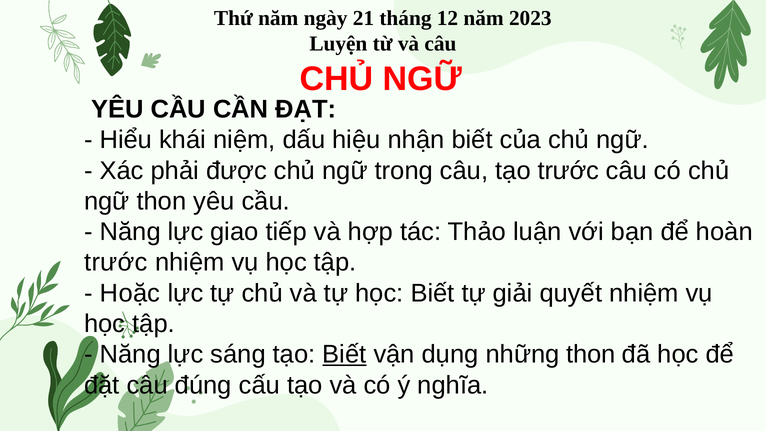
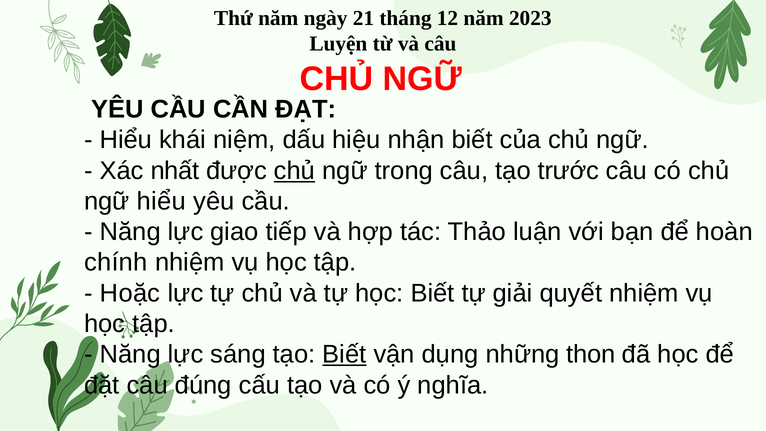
phải: phải -> nhất
chủ at (294, 171) underline: none -> present
ngữ thon: thon -> hiểu
trước at (116, 262): trước -> chính
